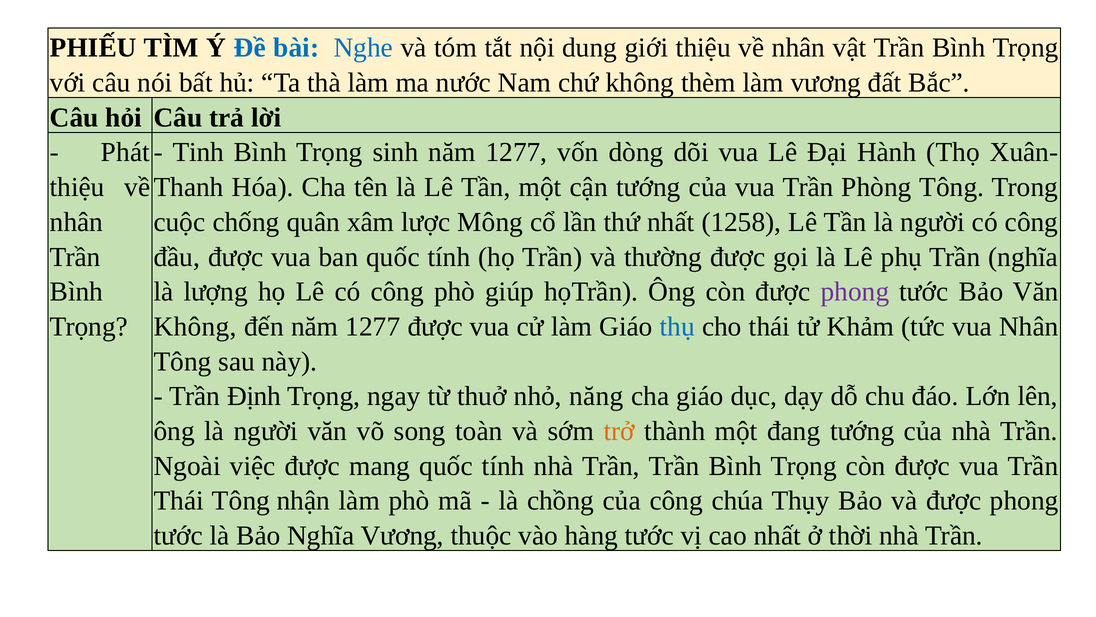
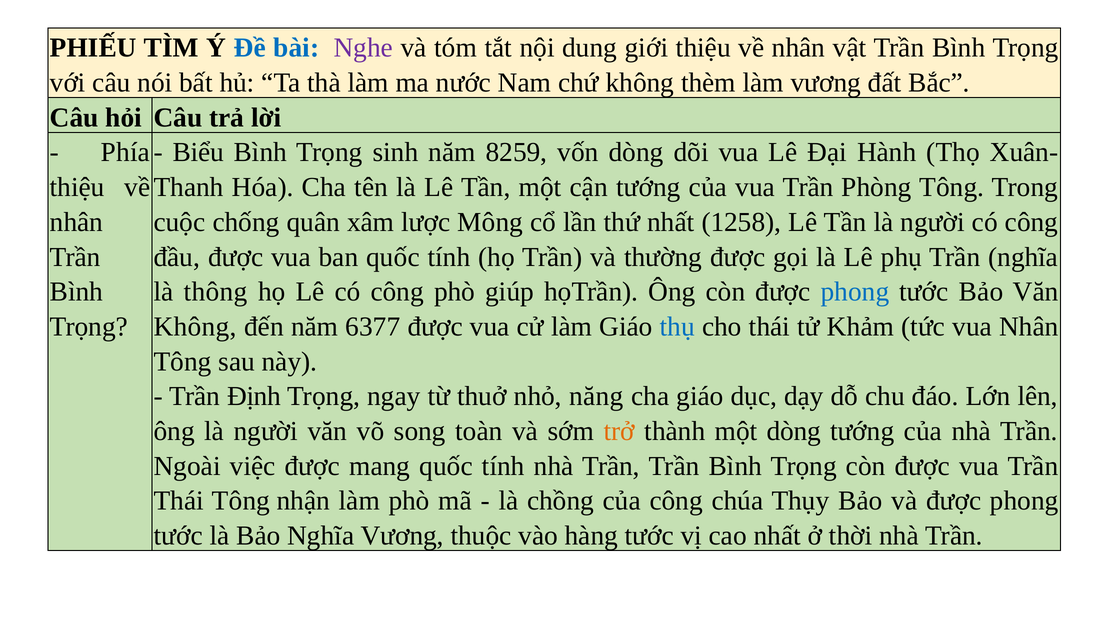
Nghe colour: blue -> purple
Phát: Phát -> Phía
Tinh: Tinh -> Biểu
sinh năm 1277: 1277 -> 8259
lượng: lượng -> thông
phong at (855, 292) colour: purple -> blue
đến năm 1277: 1277 -> 6377
một đang: đang -> dòng
